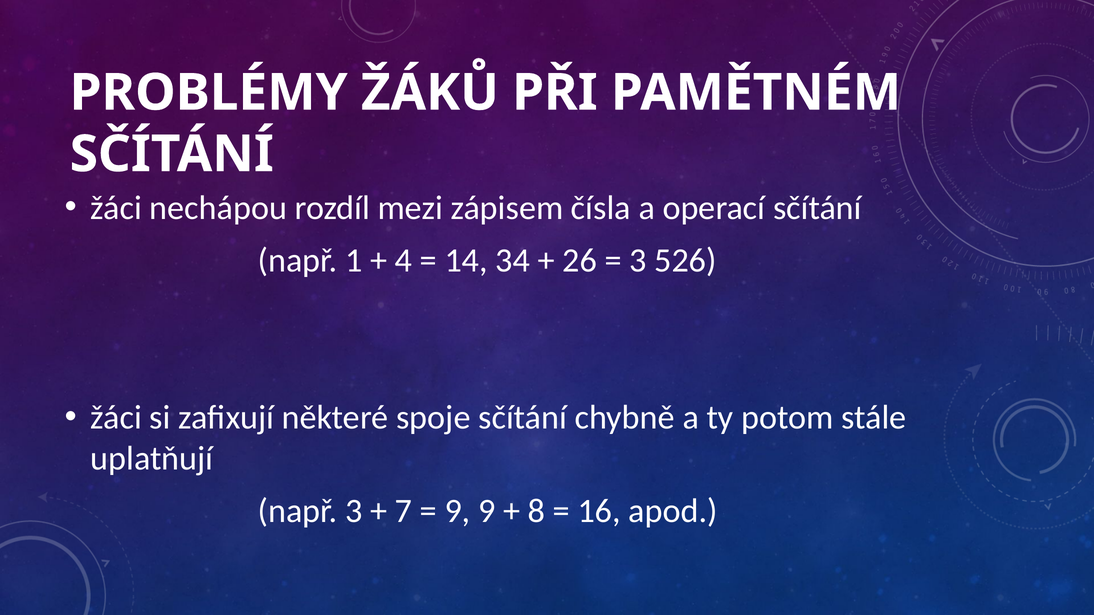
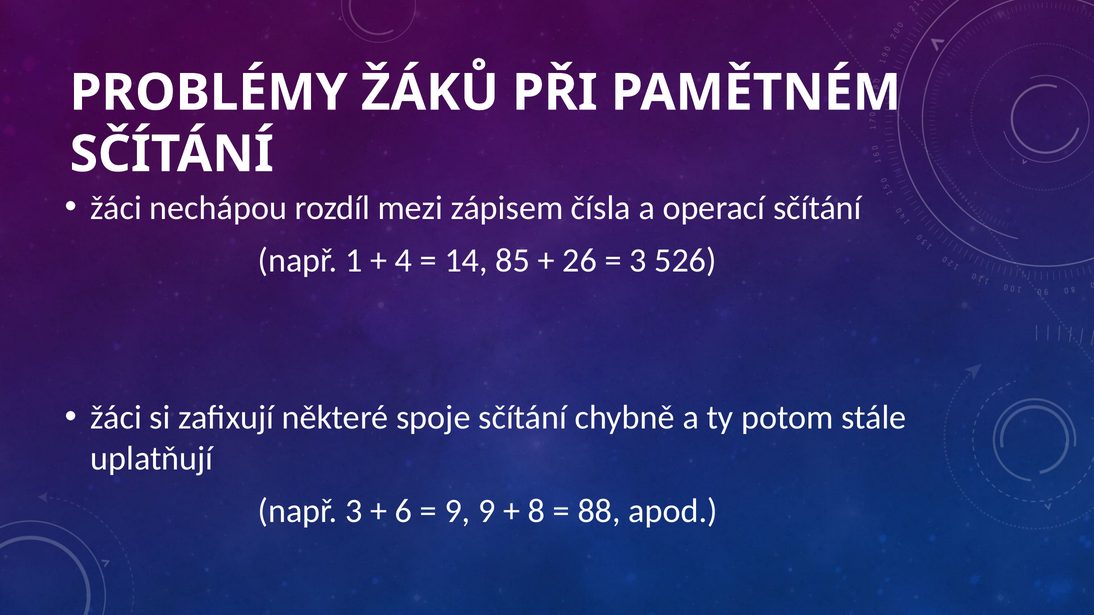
34: 34 -> 85
7: 7 -> 6
16: 16 -> 88
